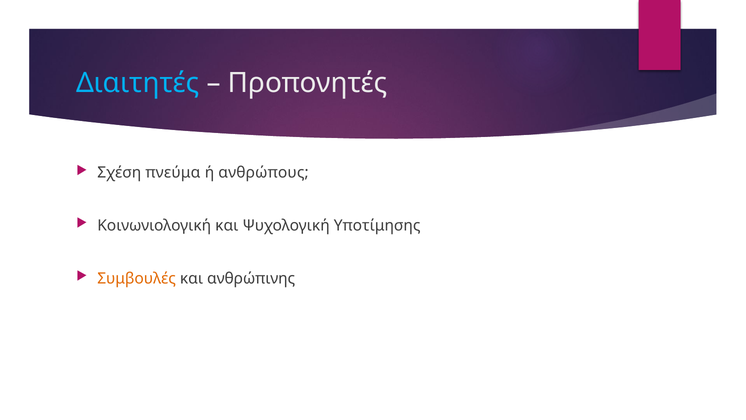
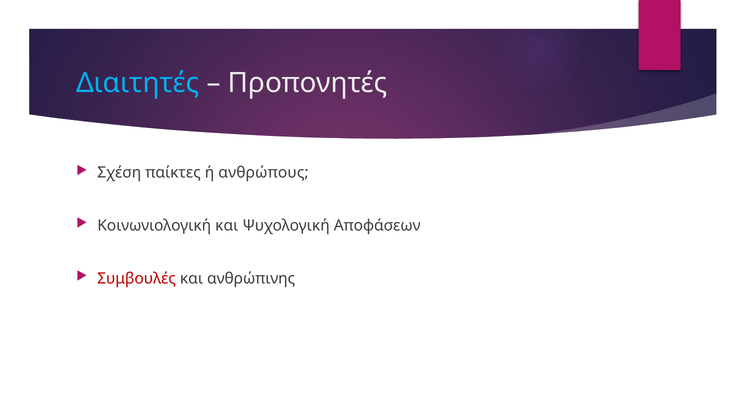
πνεύμα: πνεύμα -> παίκτες
Υποτίμησης: Υποτίμησης -> Αποφάσεων
Συμβουλές colour: orange -> red
